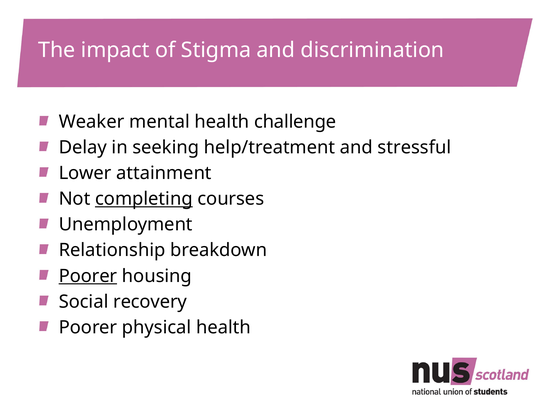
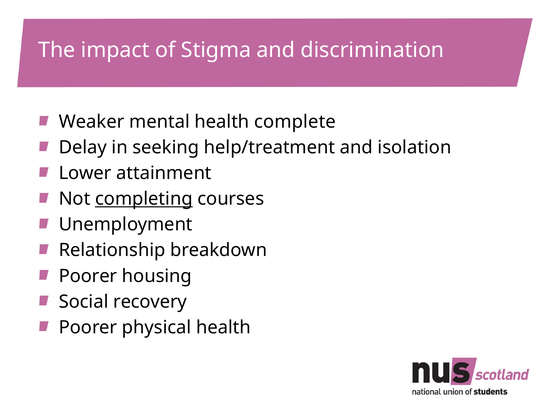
challenge: challenge -> complete
stressful: stressful -> isolation
Poorer at (88, 276) underline: present -> none
